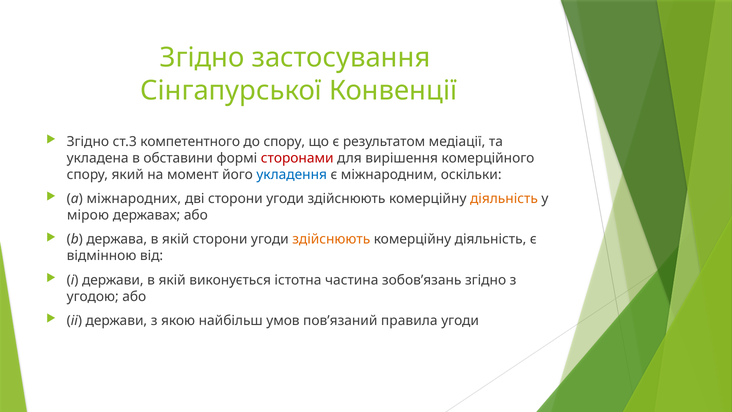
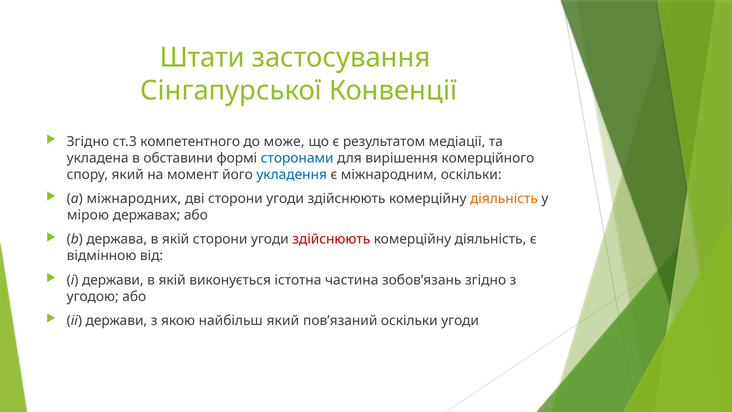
Згідно at (202, 58): Згідно -> Штати
до спору: спору -> може
сторонами colour: red -> blue
здійснюють at (331, 239) colour: orange -> red
найбільш умов: умов -> який
пов’язаний правила: правила -> оскільки
